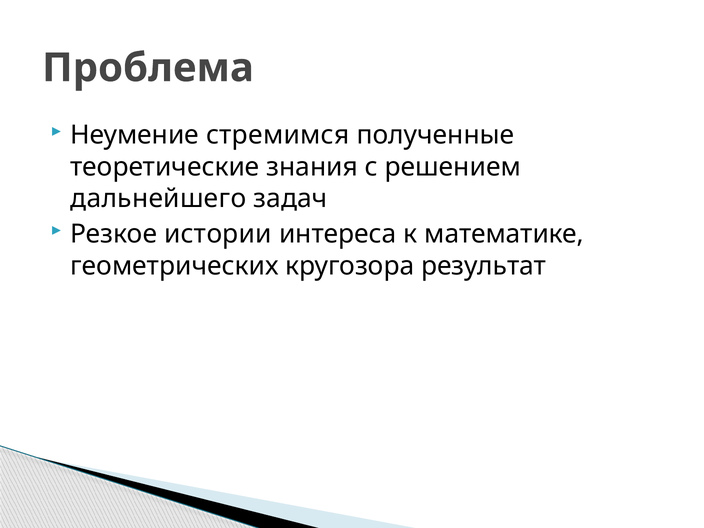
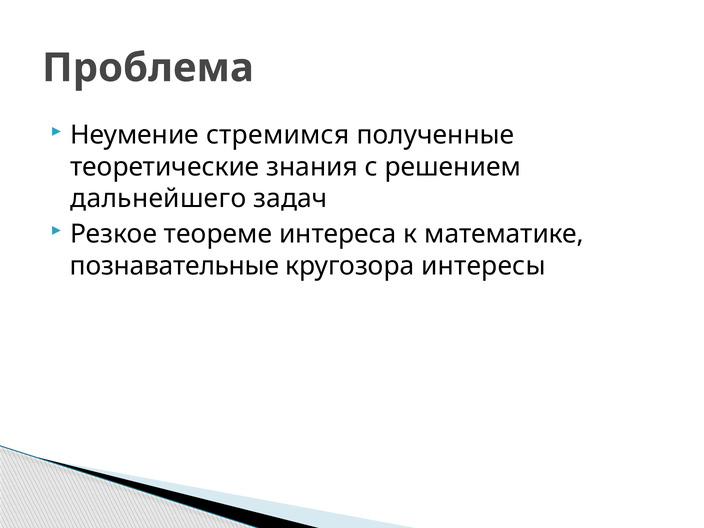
истории: истории -> теореме
геометрических: геометрических -> познавательные
результат: результат -> интересы
